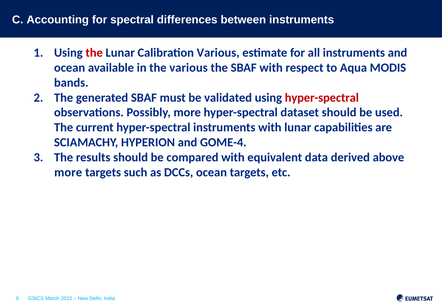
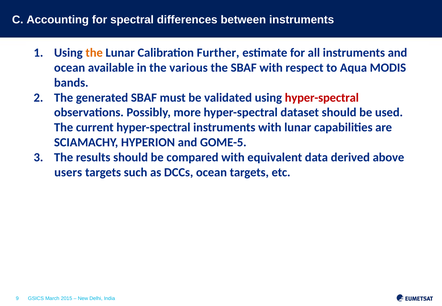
the at (94, 53) colour: red -> orange
Calibration Various: Various -> Further
GOME-4: GOME-4 -> GOME-5
more at (68, 172): more -> users
